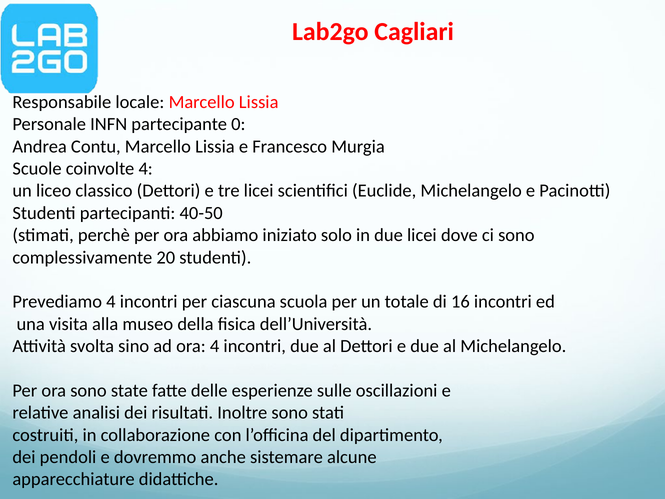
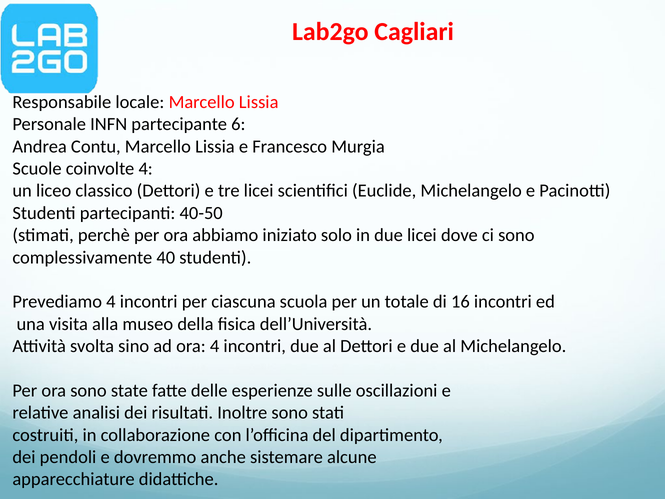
0: 0 -> 6
20: 20 -> 40
